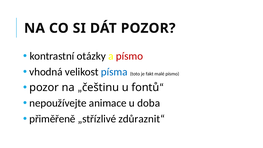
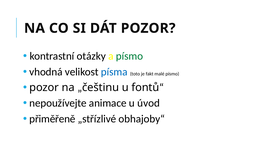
písmo at (130, 56) colour: red -> green
doba: doba -> úvod
zdůraznit“: zdůraznit“ -> obhajoby“
